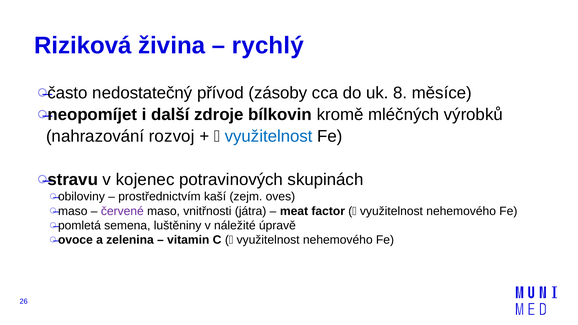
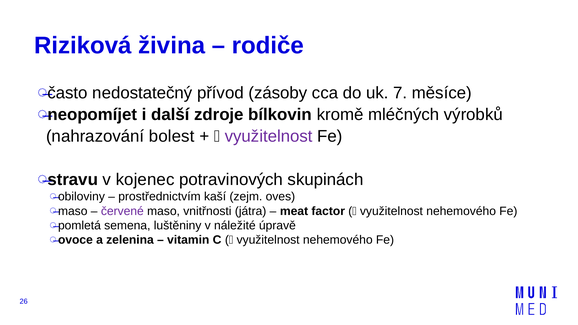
rychlý: rychlý -> rodiče
8: 8 -> 7
rozvoj: rozvoj -> bolest
využitelnost at (269, 136) colour: blue -> purple
